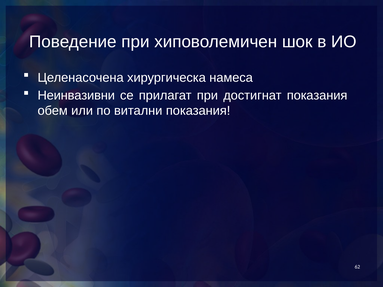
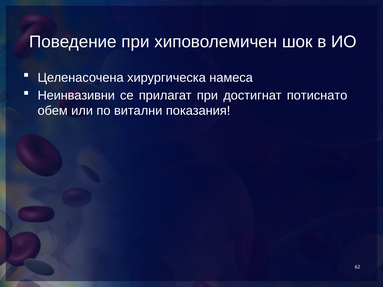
достигнат показания: показания -> потиснато
